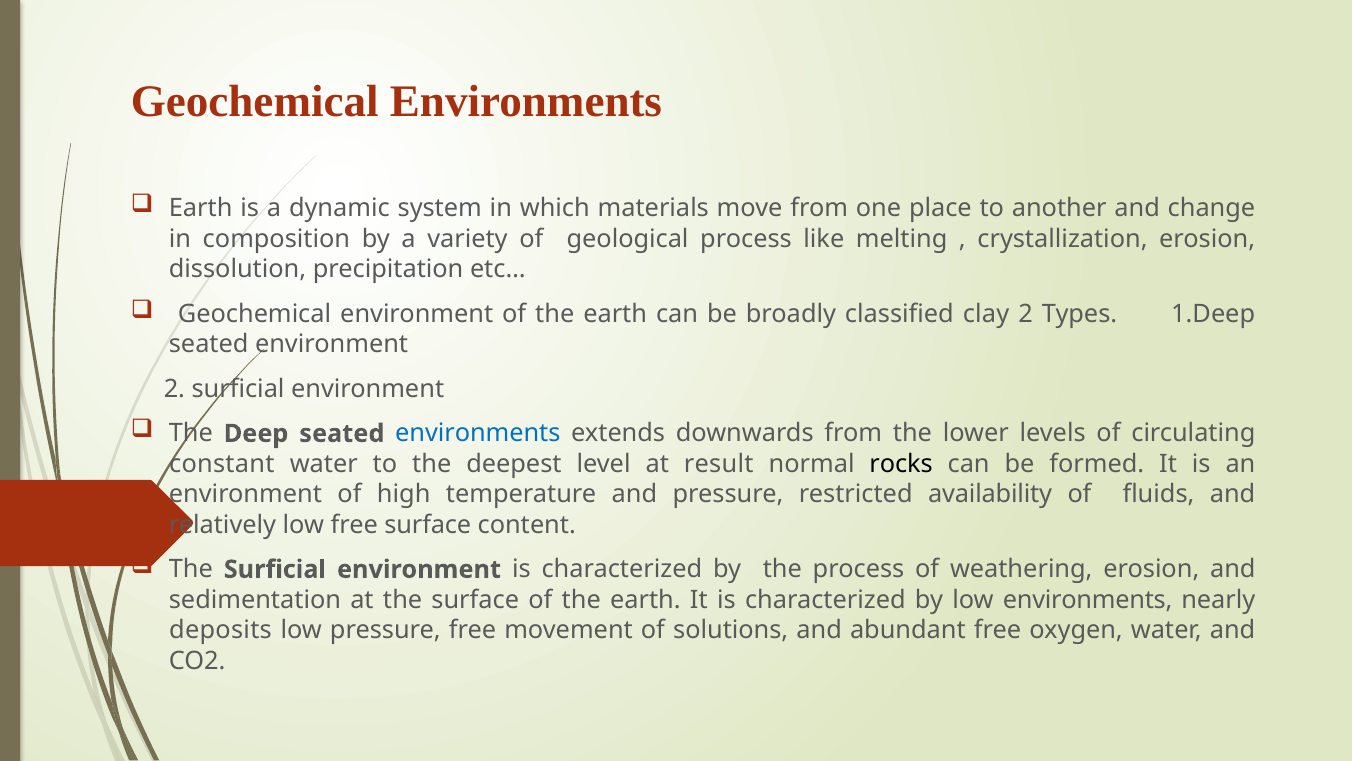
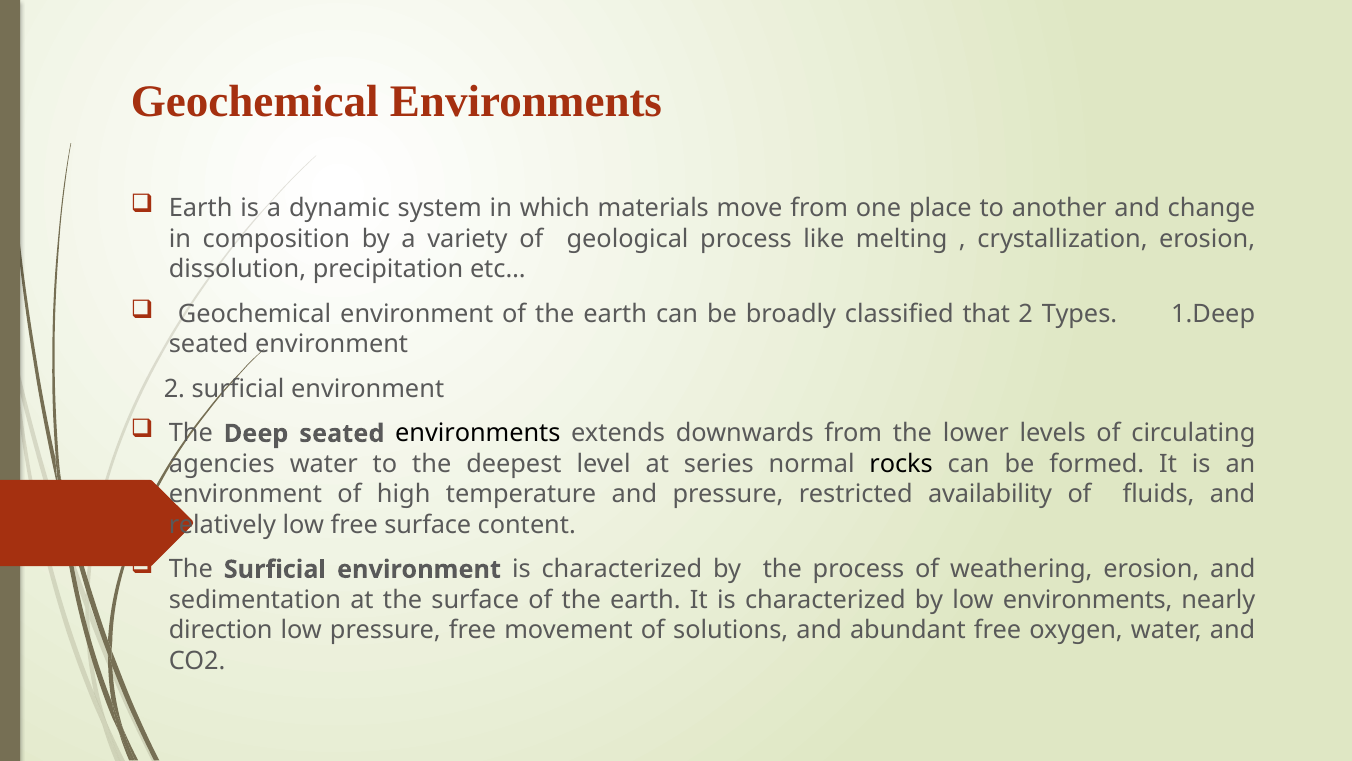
clay: clay -> that
environments at (478, 433) colour: blue -> black
constant: constant -> agencies
result: result -> series
deposits: deposits -> direction
